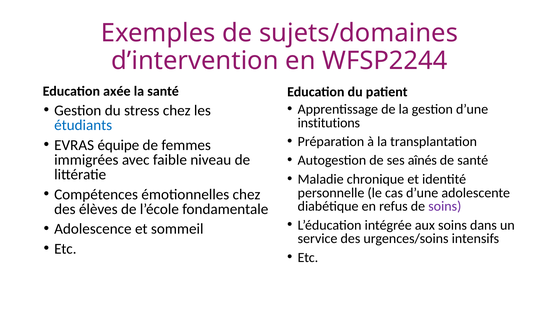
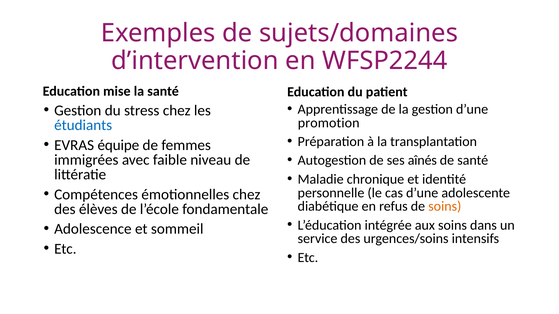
axée: axée -> mise
institutions: institutions -> promotion
soins at (445, 207) colour: purple -> orange
